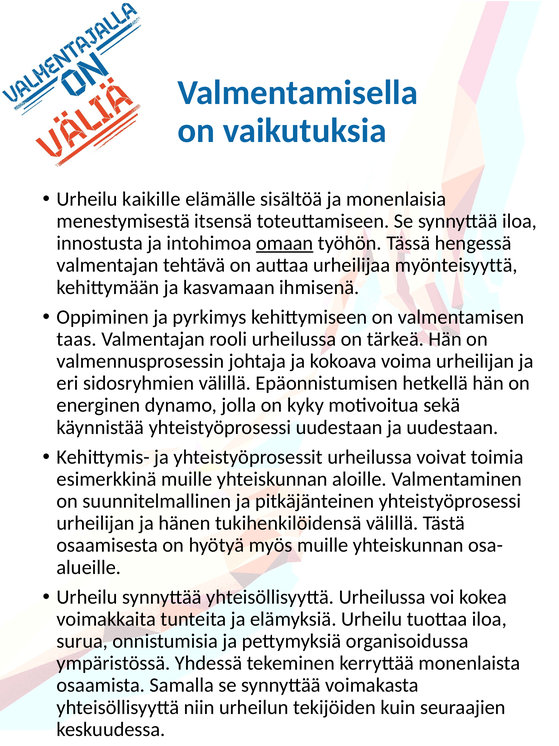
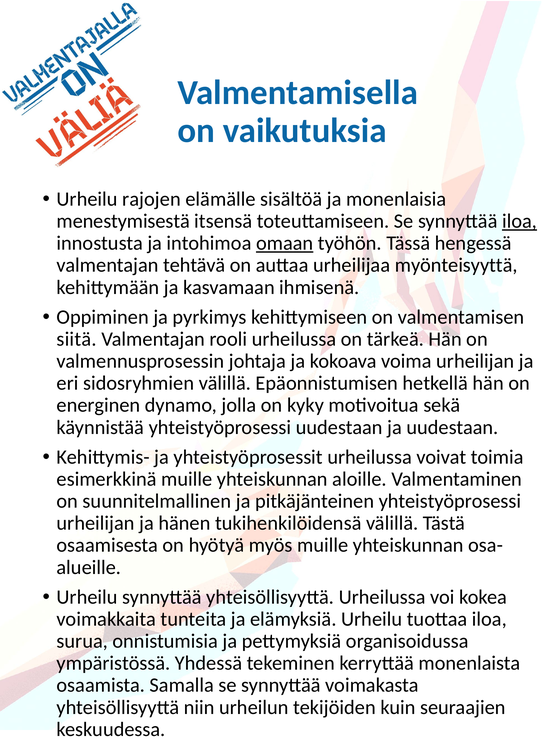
kaikille: kaikille -> rajojen
iloa at (520, 221) underline: none -> present
taas: taas -> siitä
